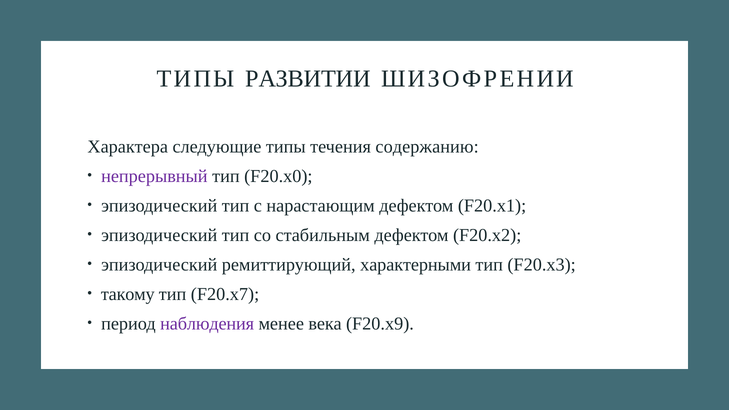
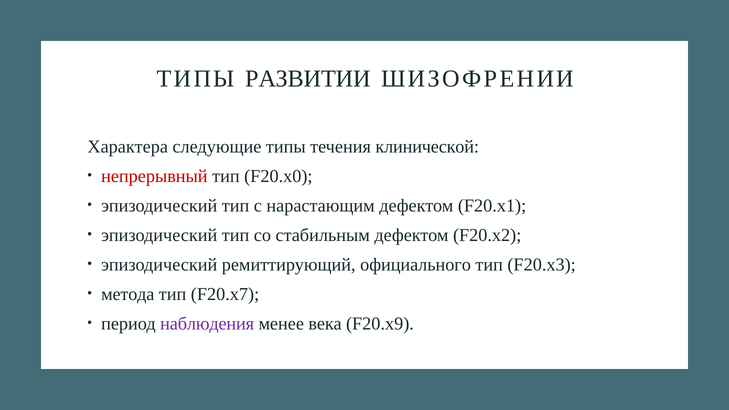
содержанию: содержанию -> клинической
непрерывный colour: purple -> red
характерными: характерными -> официального
такому: такому -> метода
